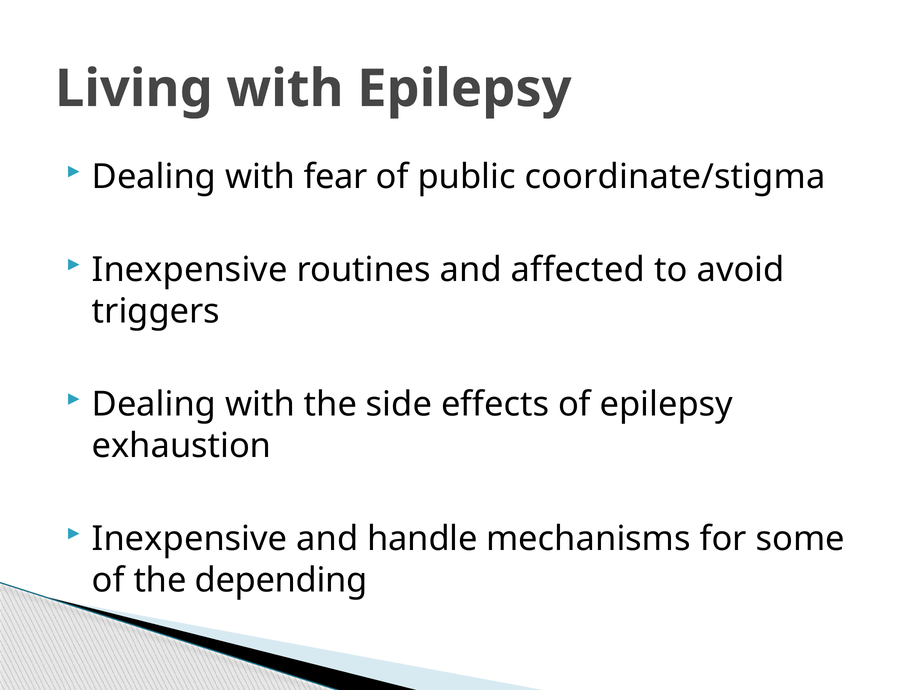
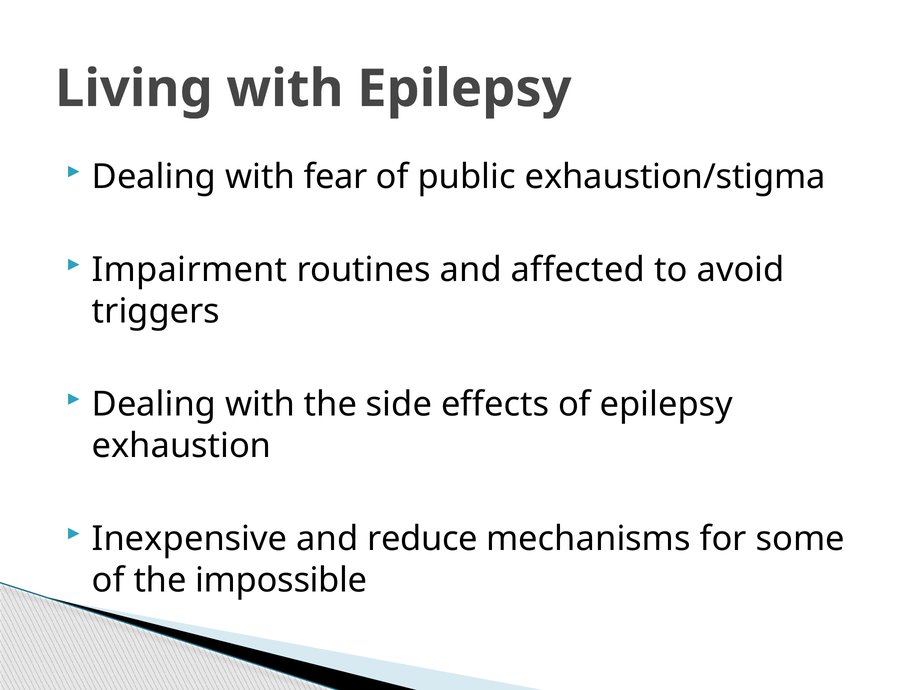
coordinate/stigma: coordinate/stigma -> exhaustion/stigma
Inexpensive at (190, 270): Inexpensive -> Impairment
handle: handle -> reduce
depending: depending -> impossible
